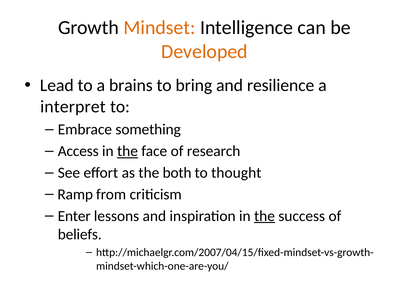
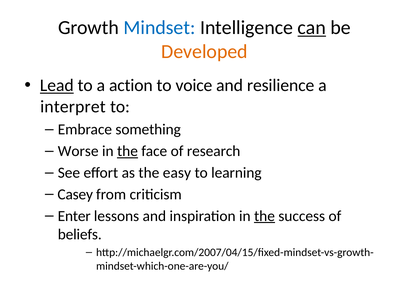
Mindset colour: orange -> blue
can underline: none -> present
Lead underline: none -> present
brains: brains -> action
bring: bring -> voice
Access: Access -> Worse
both: both -> easy
thought: thought -> learning
Ramp: Ramp -> Casey
